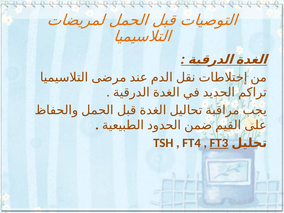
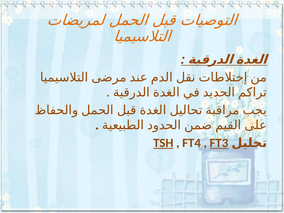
TSH underline: none -> present
